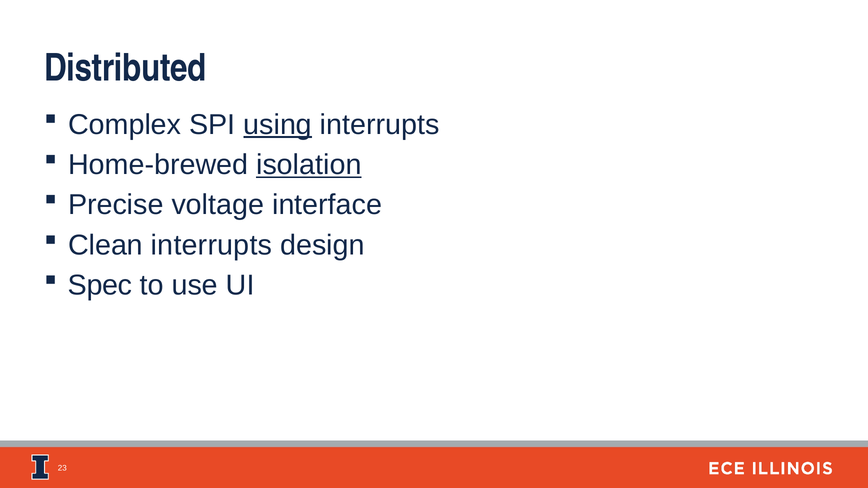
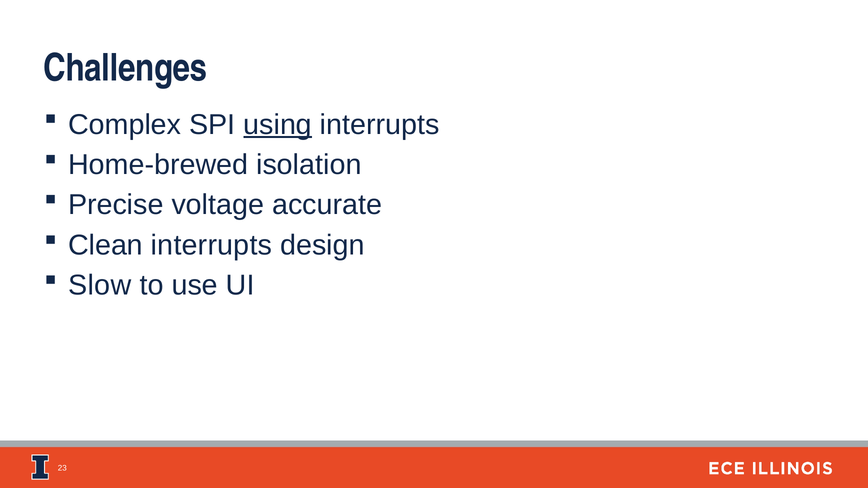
Distributed: Distributed -> Challenges
isolation underline: present -> none
interface: interface -> accurate
Spec: Spec -> Slow
